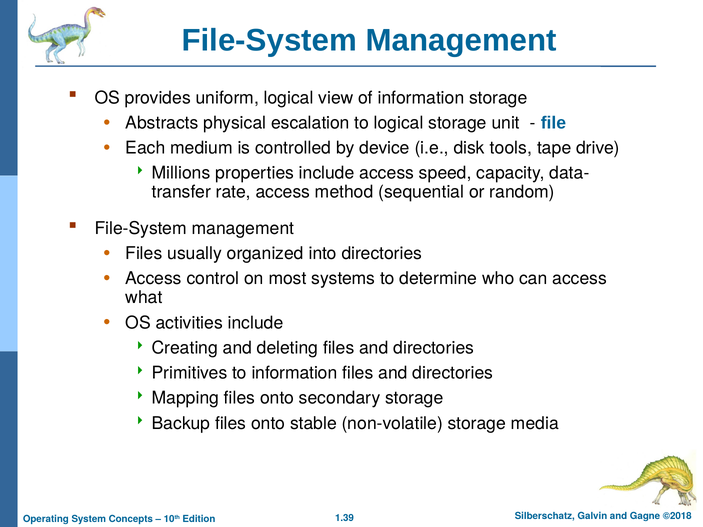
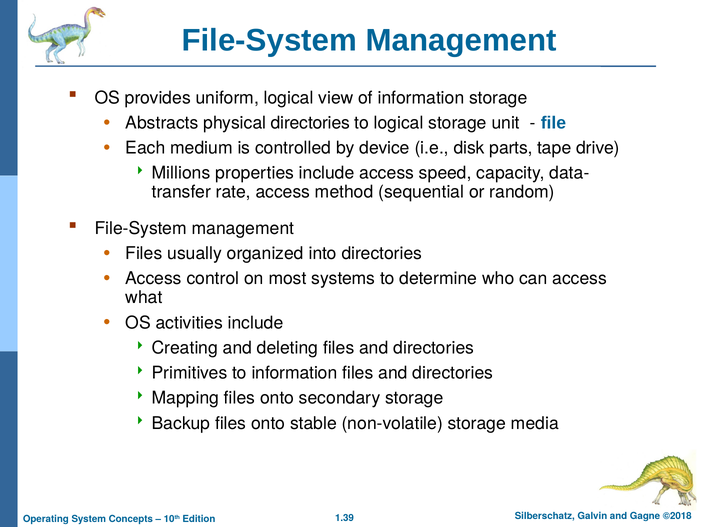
physical escalation: escalation -> directories
tools: tools -> parts
